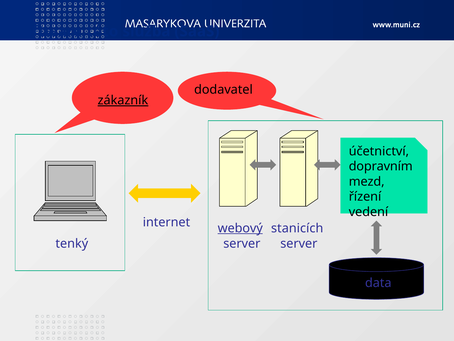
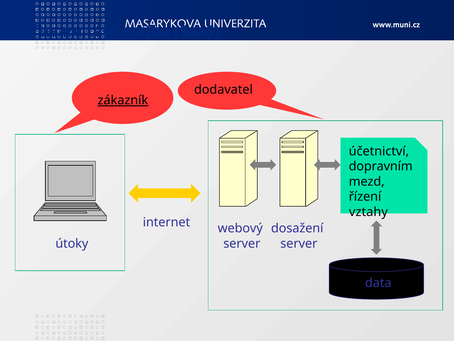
vedení: vedení -> vztahy
webový underline: present -> none
stanicích: stanicích -> dosažení
tenký: tenký -> útoky
